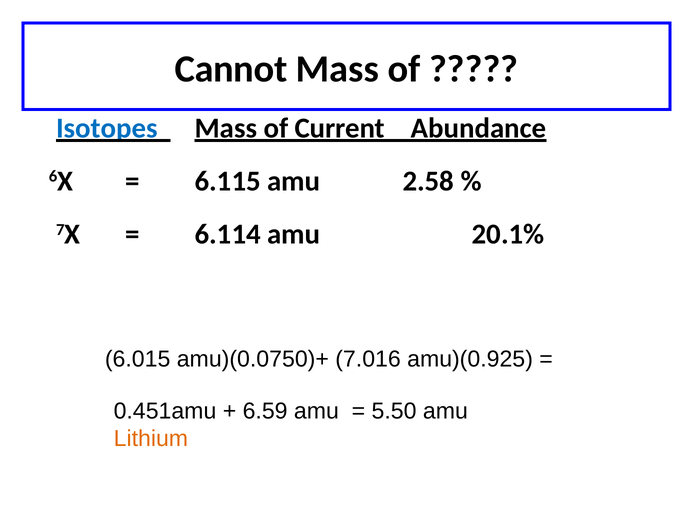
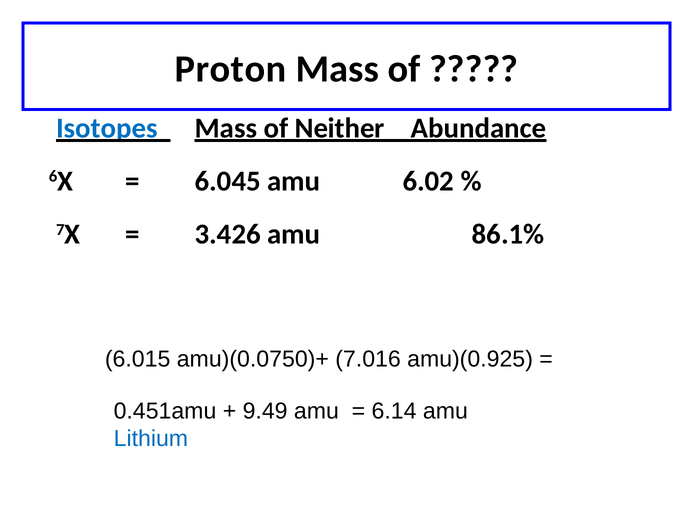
Cannot: Cannot -> Proton
Current: Current -> Neither
6.115: 6.115 -> 6.045
2.58: 2.58 -> 6.02
6.114: 6.114 -> 3.426
20.1%: 20.1% -> 86.1%
6.59: 6.59 -> 9.49
5.50: 5.50 -> 6.14
Lithium colour: orange -> blue
